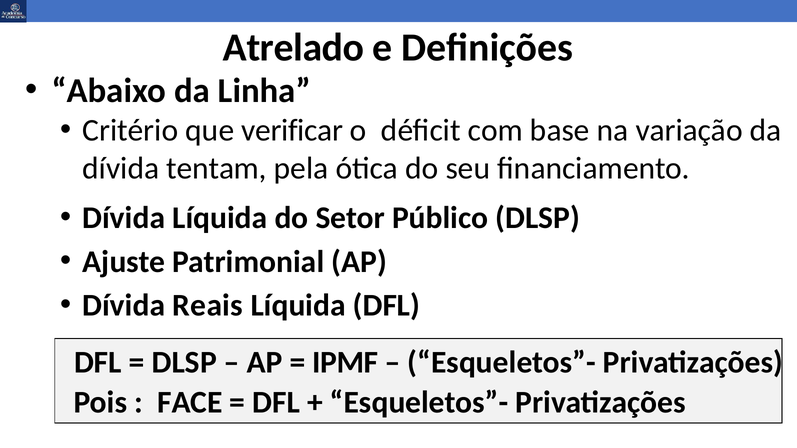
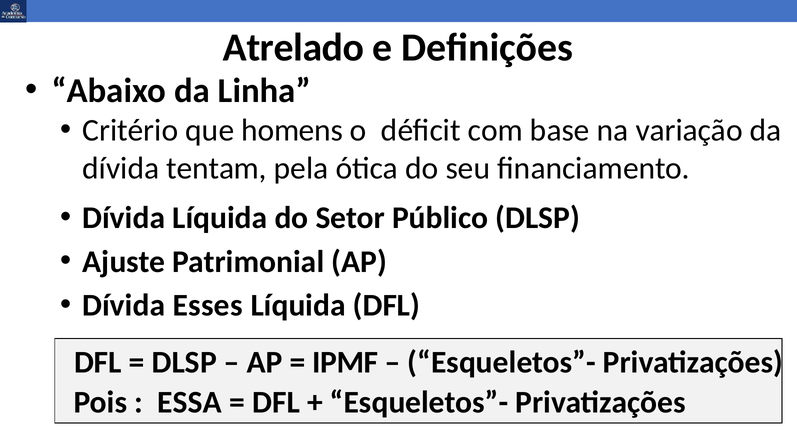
verificar: verificar -> homens
Reais: Reais -> Esses
FACE: FACE -> ESSA
